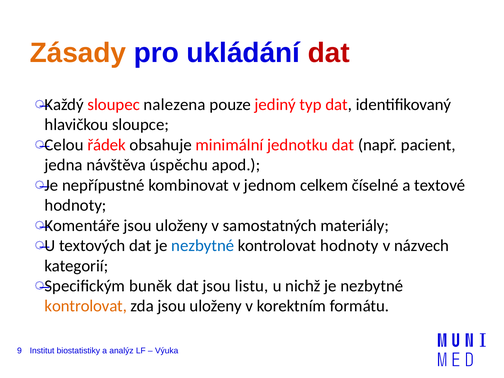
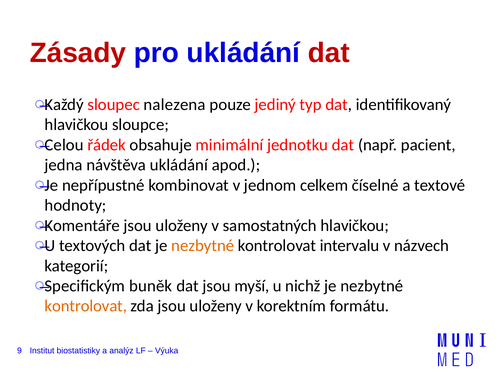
Zásady colour: orange -> red
návštěva úspěchu: úspěchu -> ukládání
samostatných materiály: materiály -> hlavičkou
nezbytné at (203, 246) colour: blue -> orange
kontrolovat hodnoty: hodnoty -> intervalu
listu: listu -> myší
